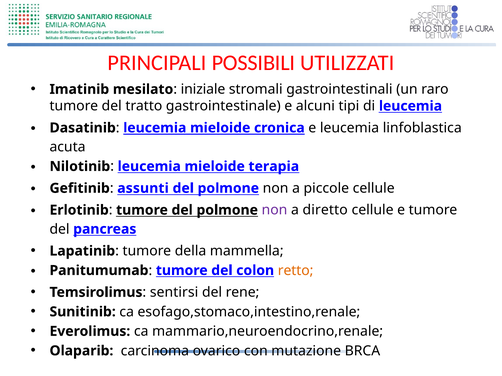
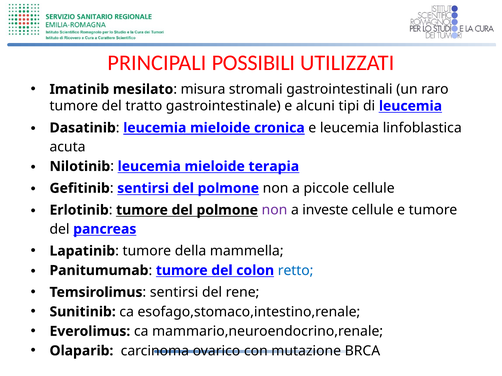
iniziale: iniziale -> misura
assunti at (143, 188): assunti -> sentirsi
diretto: diretto -> investe
retto colour: orange -> blue
